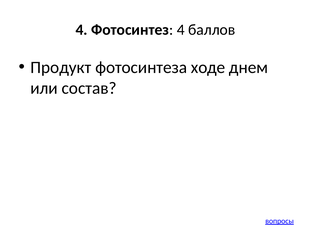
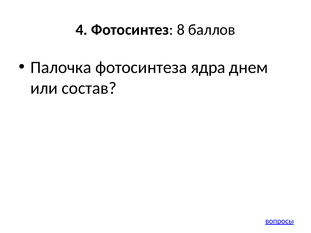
Фотосинтез 4: 4 -> 8
Продукт: Продукт -> Палочка
ходе: ходе -> ядра
